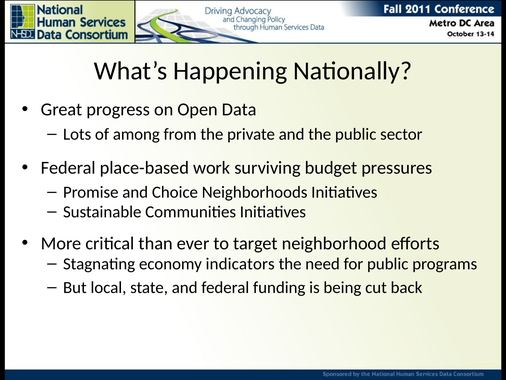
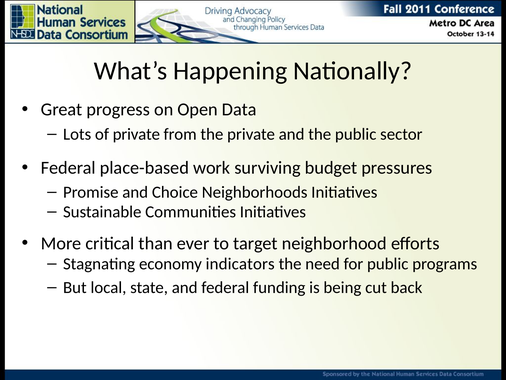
of among: among -> private
